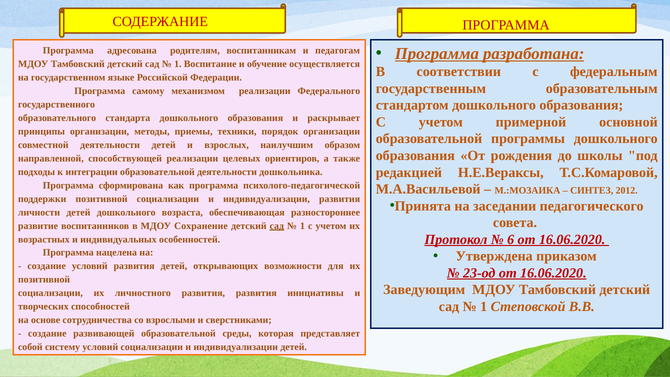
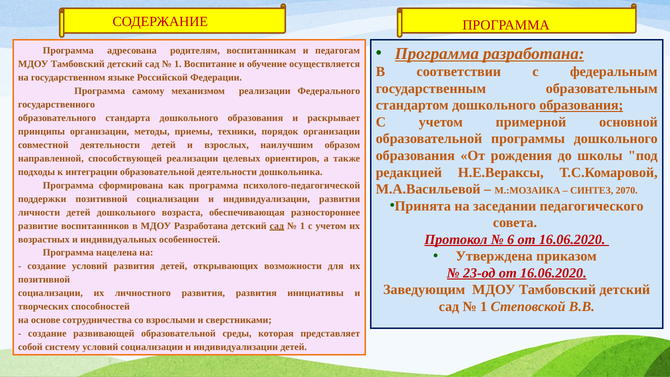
образования at (581, 105) underline: none -> present
2012: 2012 -> 2070
МДОУ Сохранение: Сохранение -> Разработана
